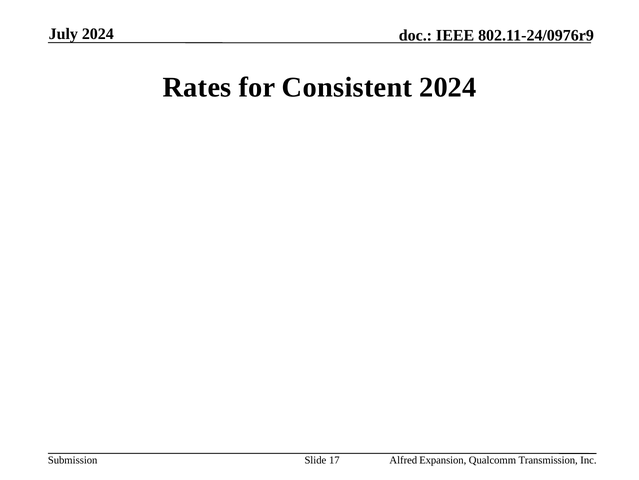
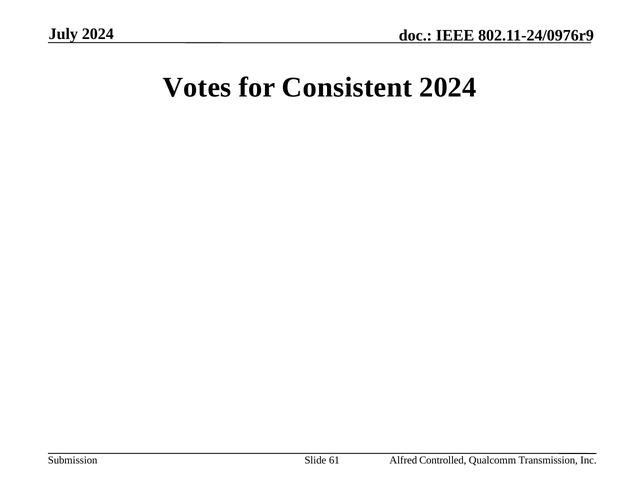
Rates: Rates -> Votes
17: 17 -> 61
Expansion: Expansion -> Controlled
